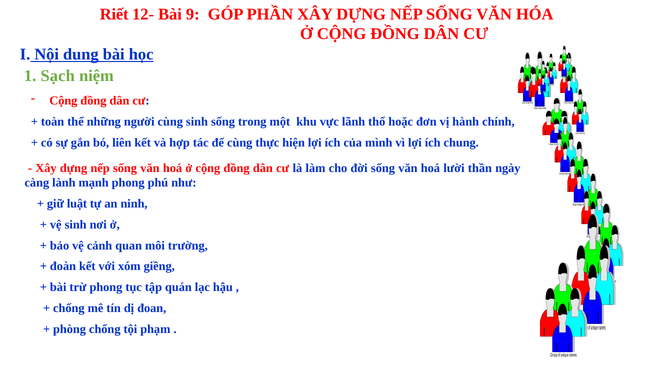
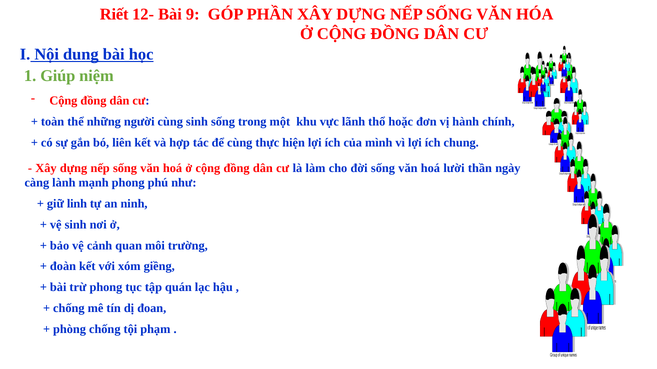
Sạch: Sạch -> Giúp
luật: luật -> linh
